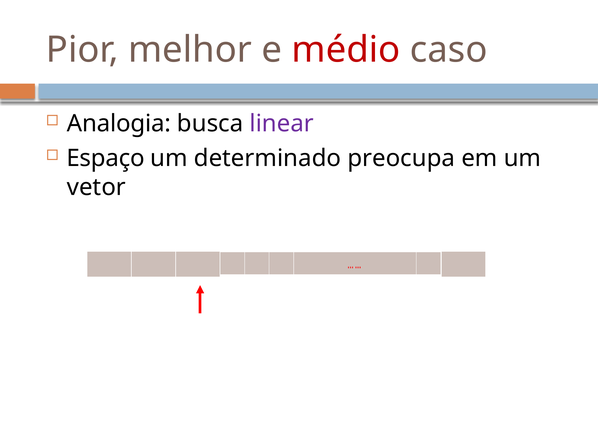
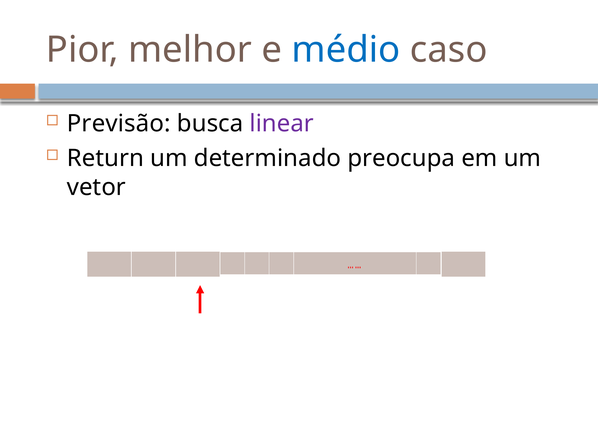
médio colour: red -> blue
Analogia: Analogia -> Previsão
Espaço: Espaço -> Return
